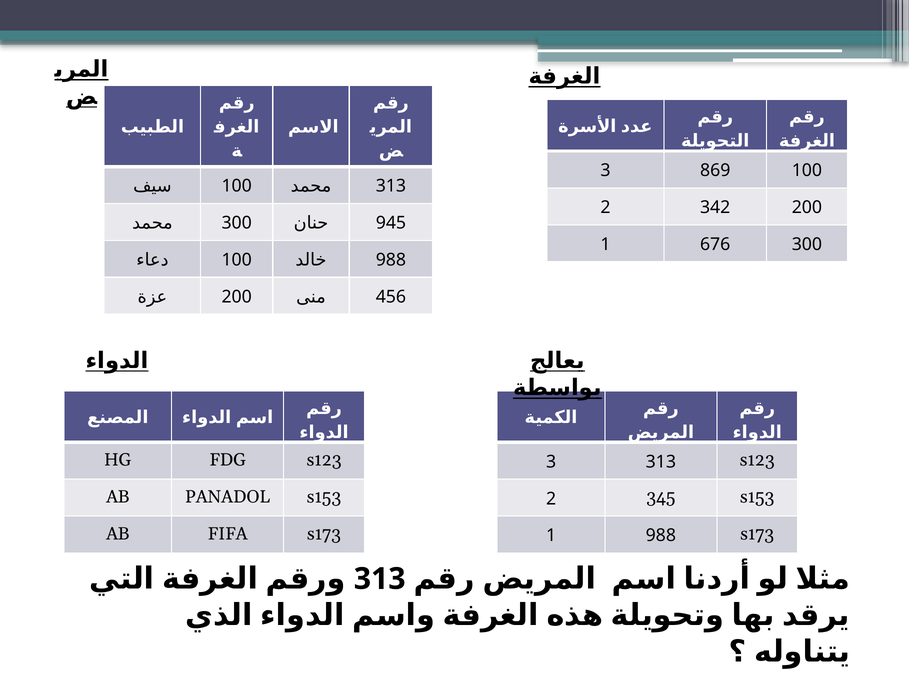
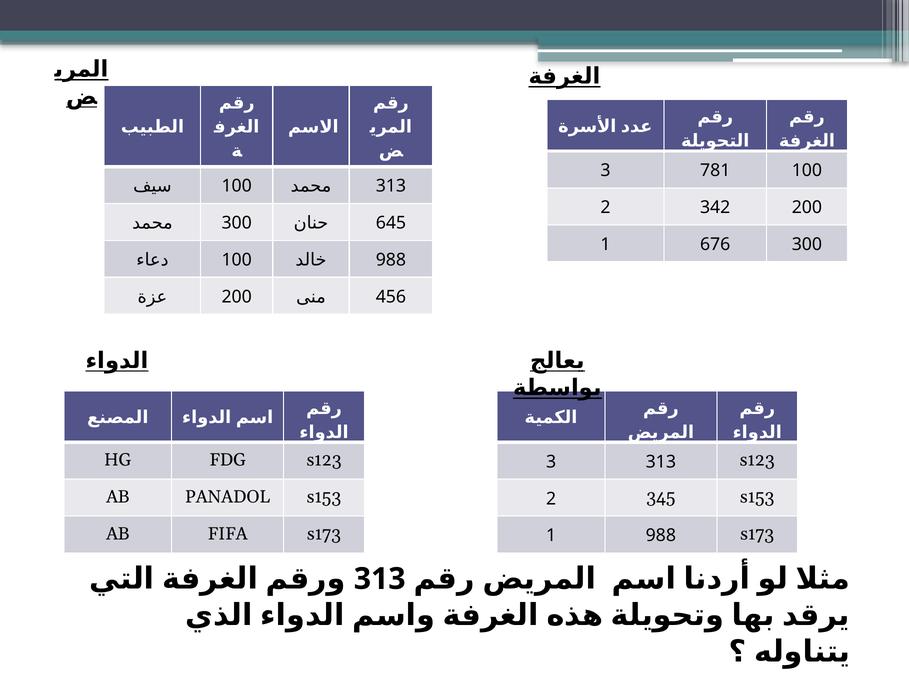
869: 869 -> 781
945: 945 -> 645
